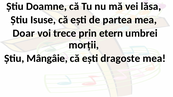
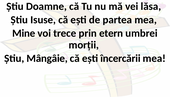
Doar: Doar -> Mine
dragoste: dragoste -> încercării
